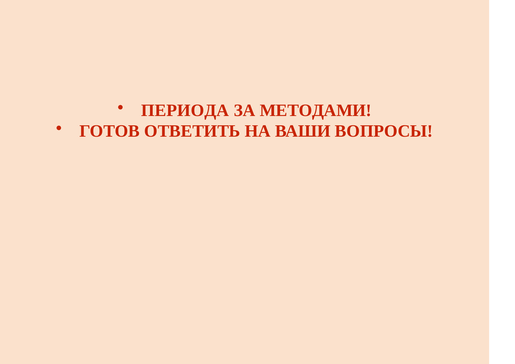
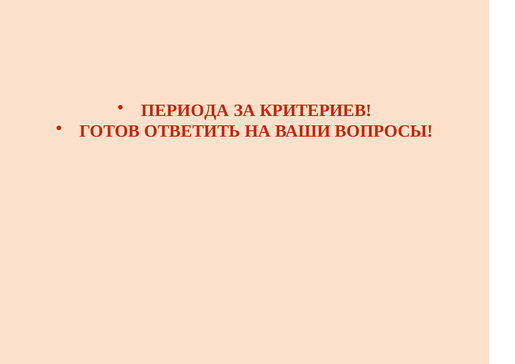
МЕТОДАМИ: МЕТОДАМИ -> КРИТЕРИЕВ
